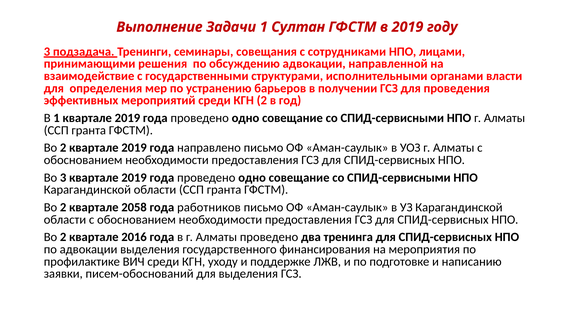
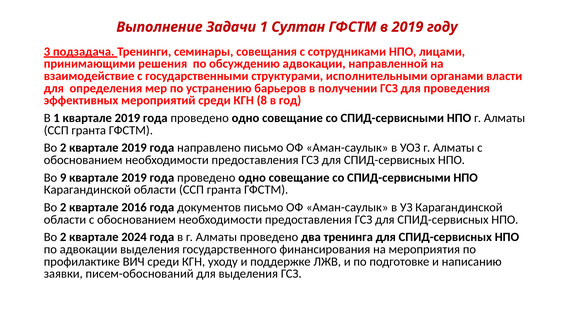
КГН 2: 2 -> 8
Во 3: 3 -> 9
2058: 2058 -> 2016
работников: работников -> документов
2016: 2016 -> 2024
